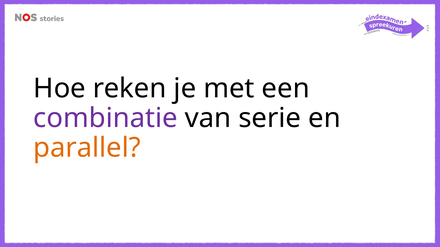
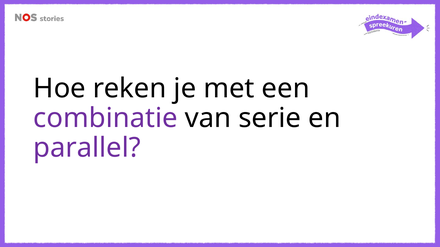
parallel colour: orange -> purple
